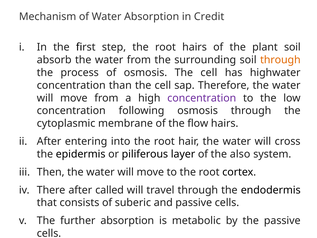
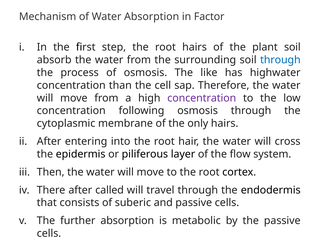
Credit: Credit -> Factor
through at (280, 60) colour: orange -> blue
osmosis The cell: cell -> like
flow: flow -> only
also: also -> flow
